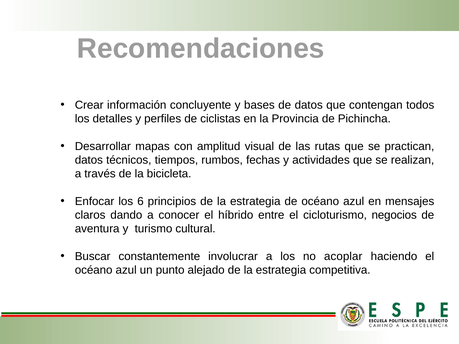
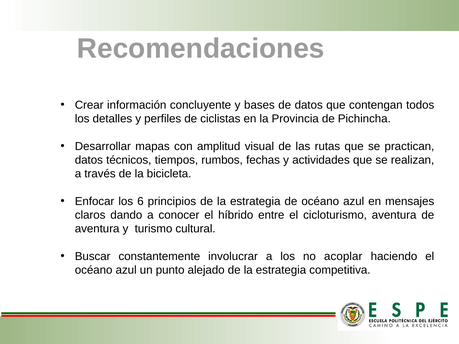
cicloturismo negocios: negocios -> aventura
